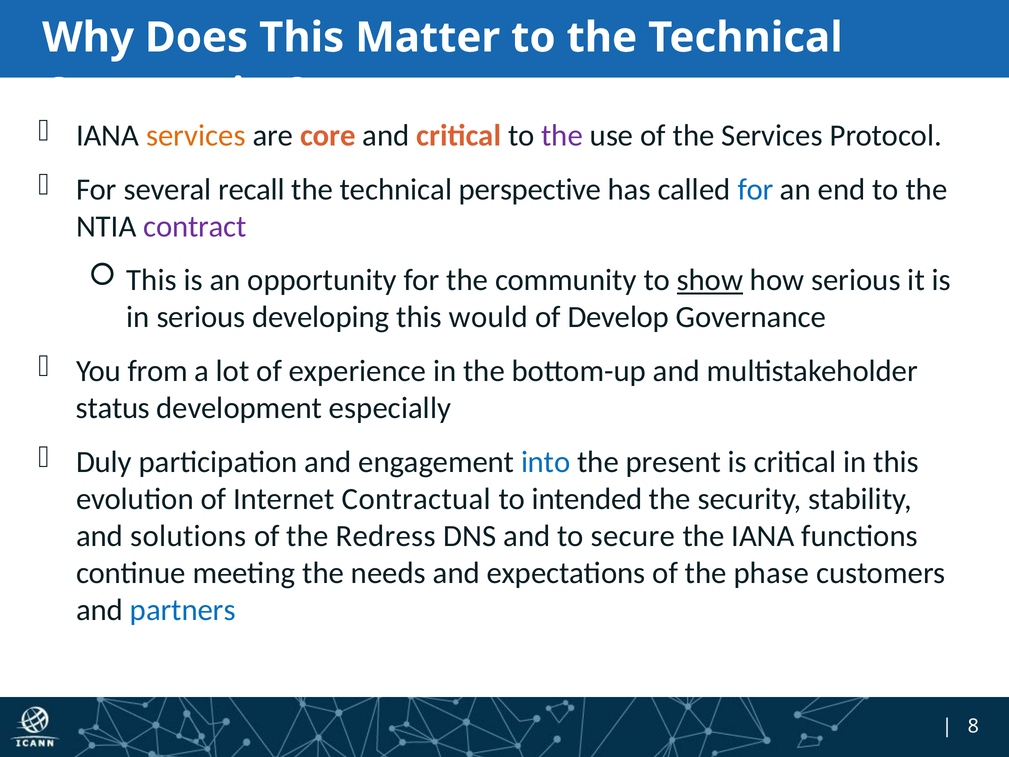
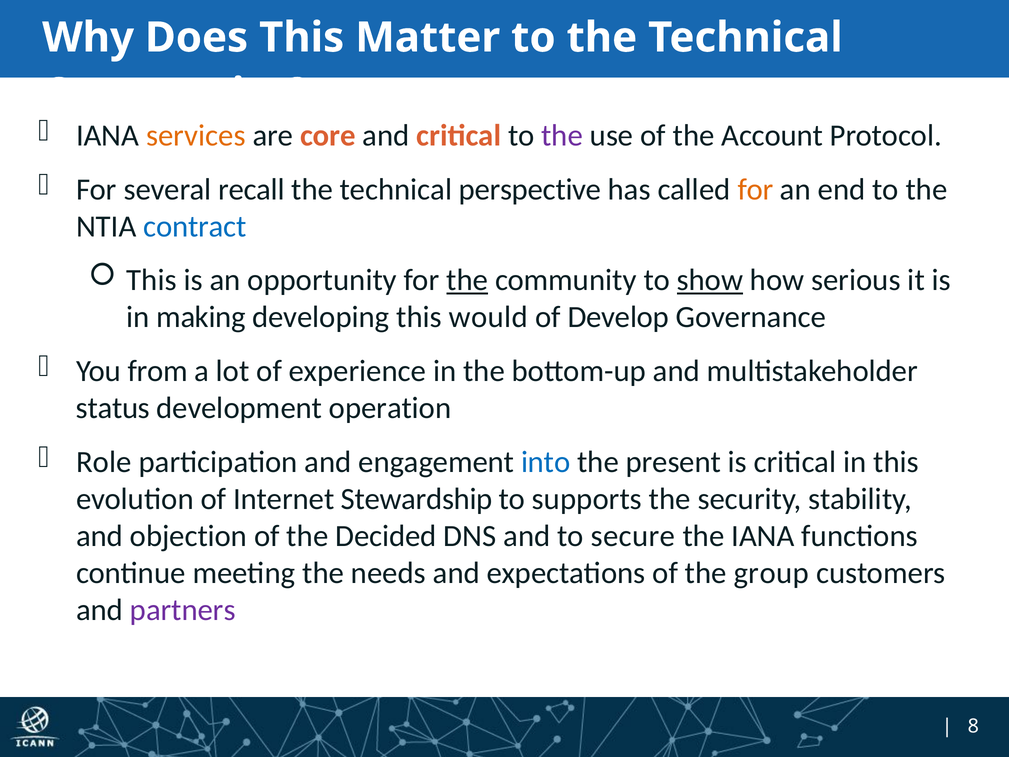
the Services: Services -> Account
for at (755, 189) colour: blue -> orange
contract colour: purple -> blue
the at (467, 280) underline: none -> present
in serious: serious -> making
especially: especially -> operation
Duly: Duly -> Role
Contractual: Contractual -> Stewardship
intended: intended -> supports
solutions: solutions -> objection
Redress: Redress -> Decided
phase: phase -> group
partners colour: blue -> purple
